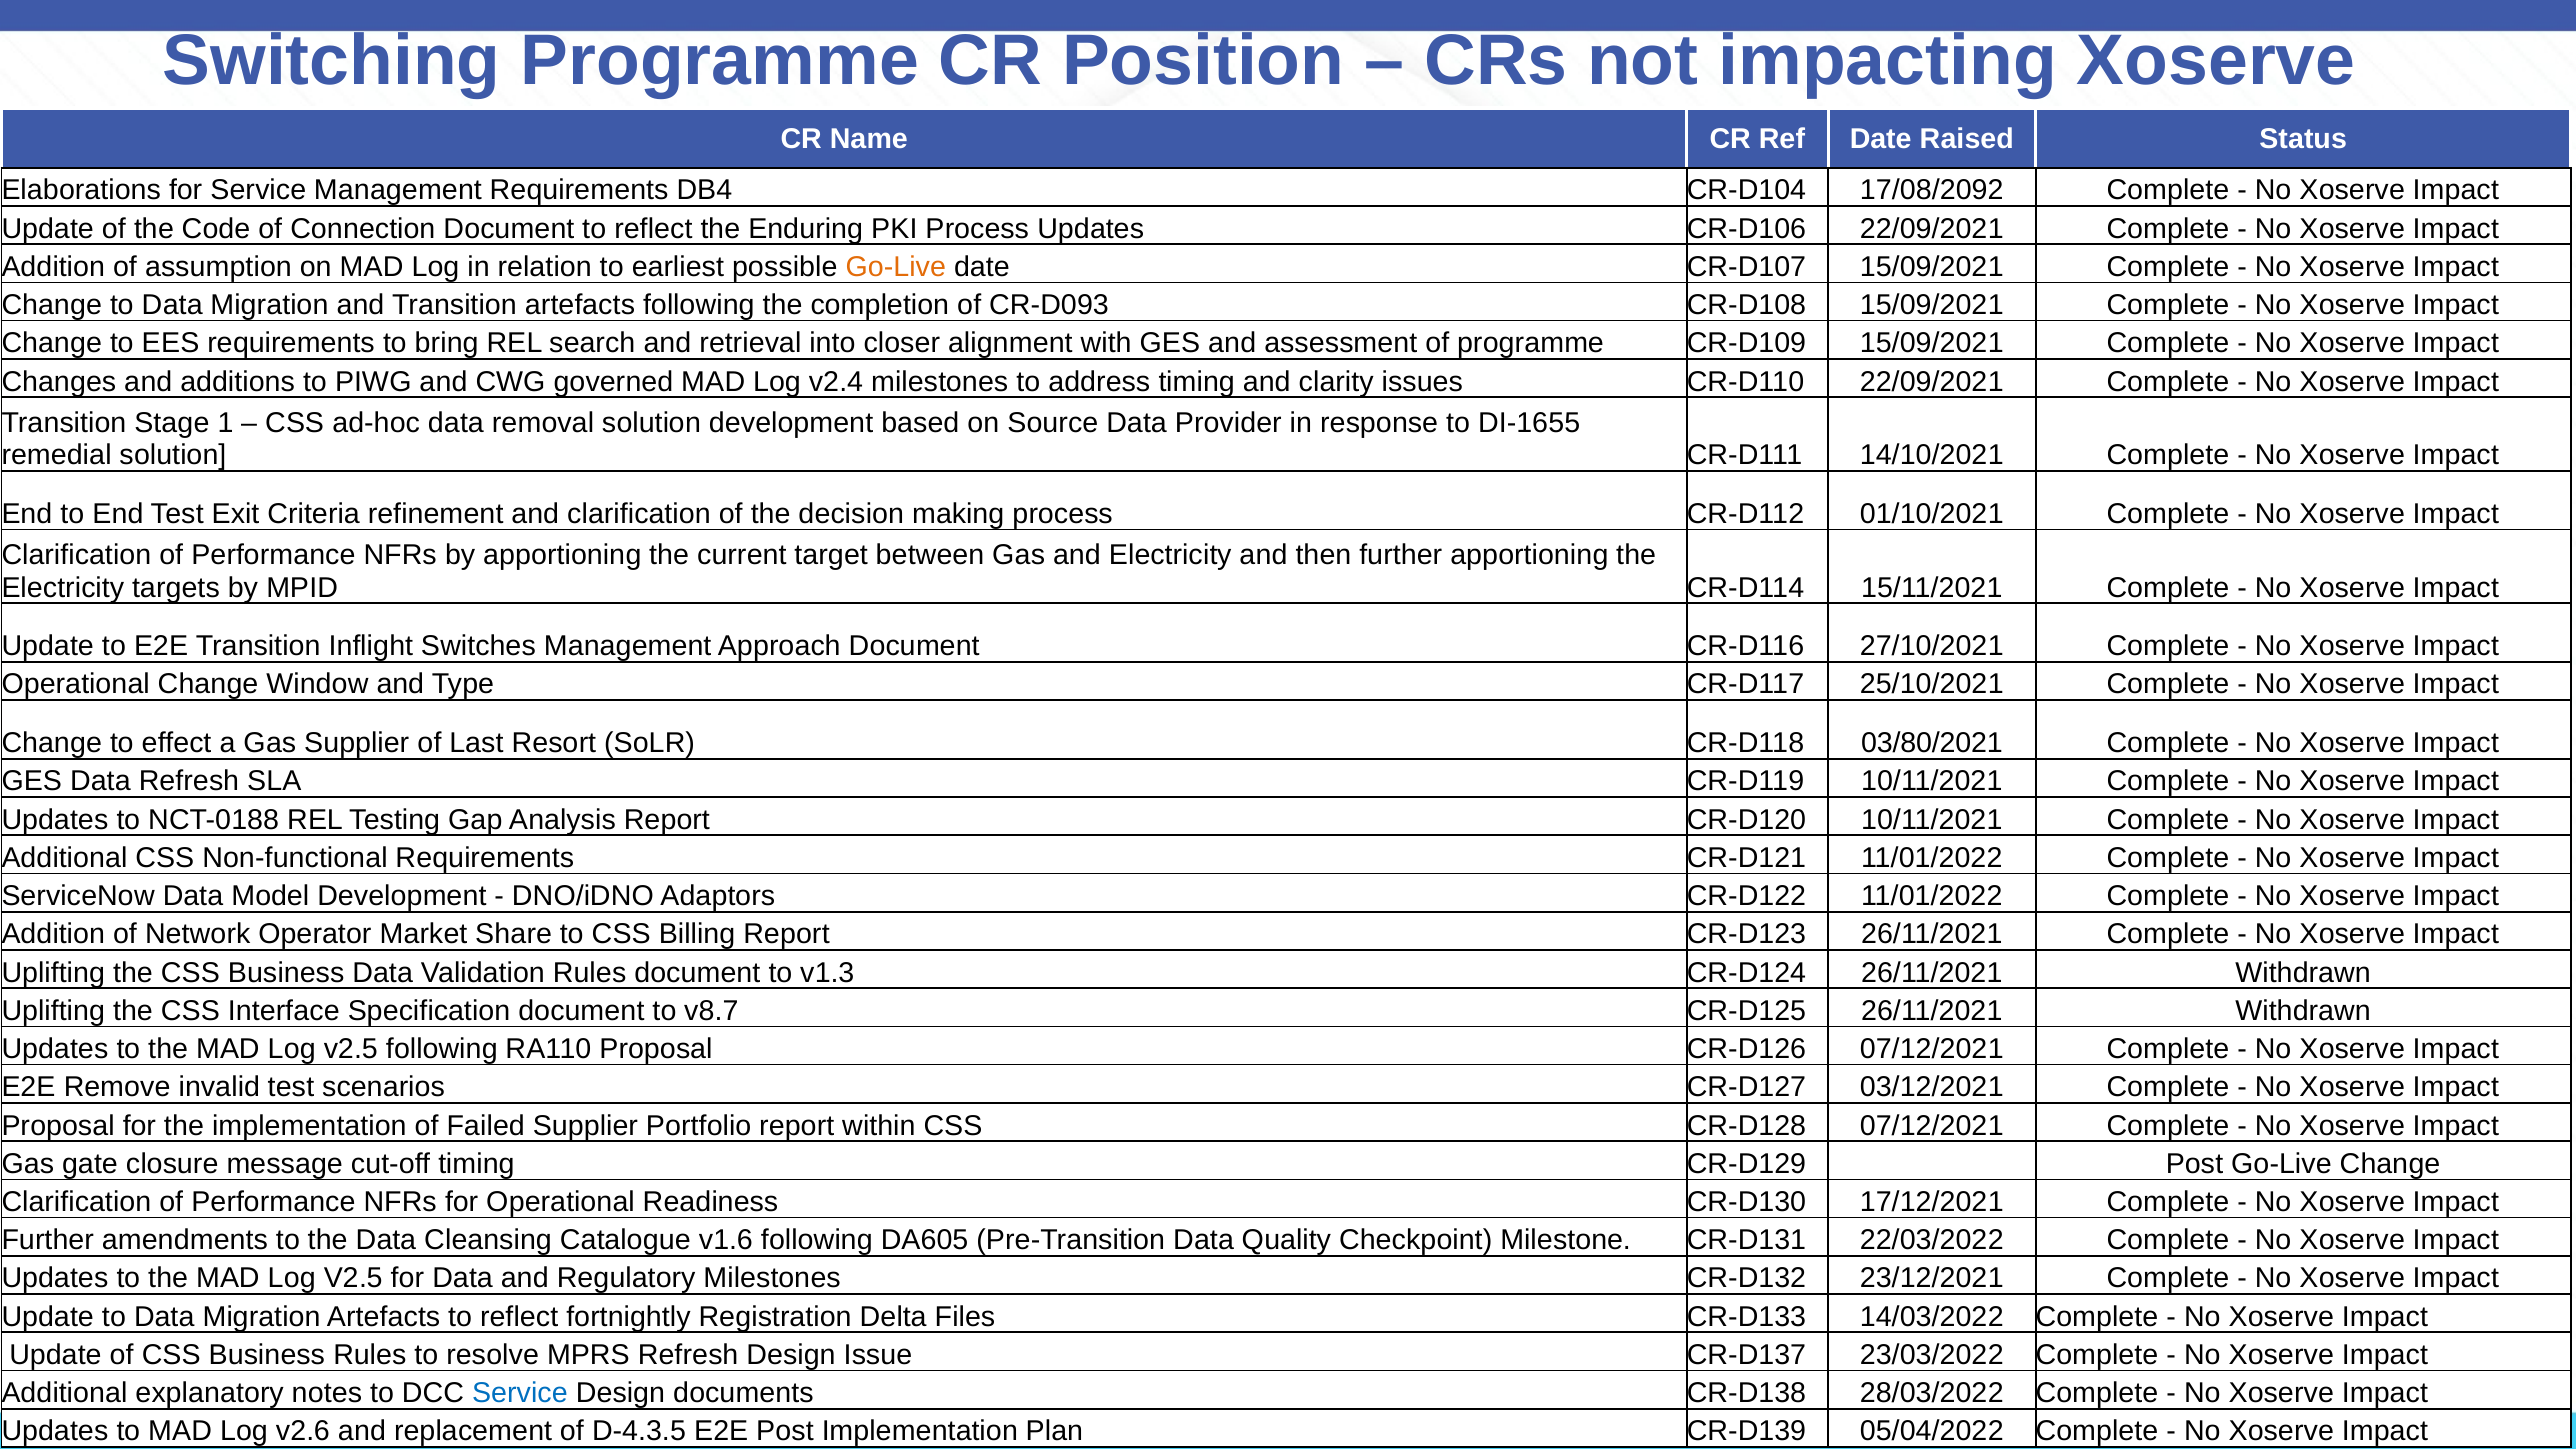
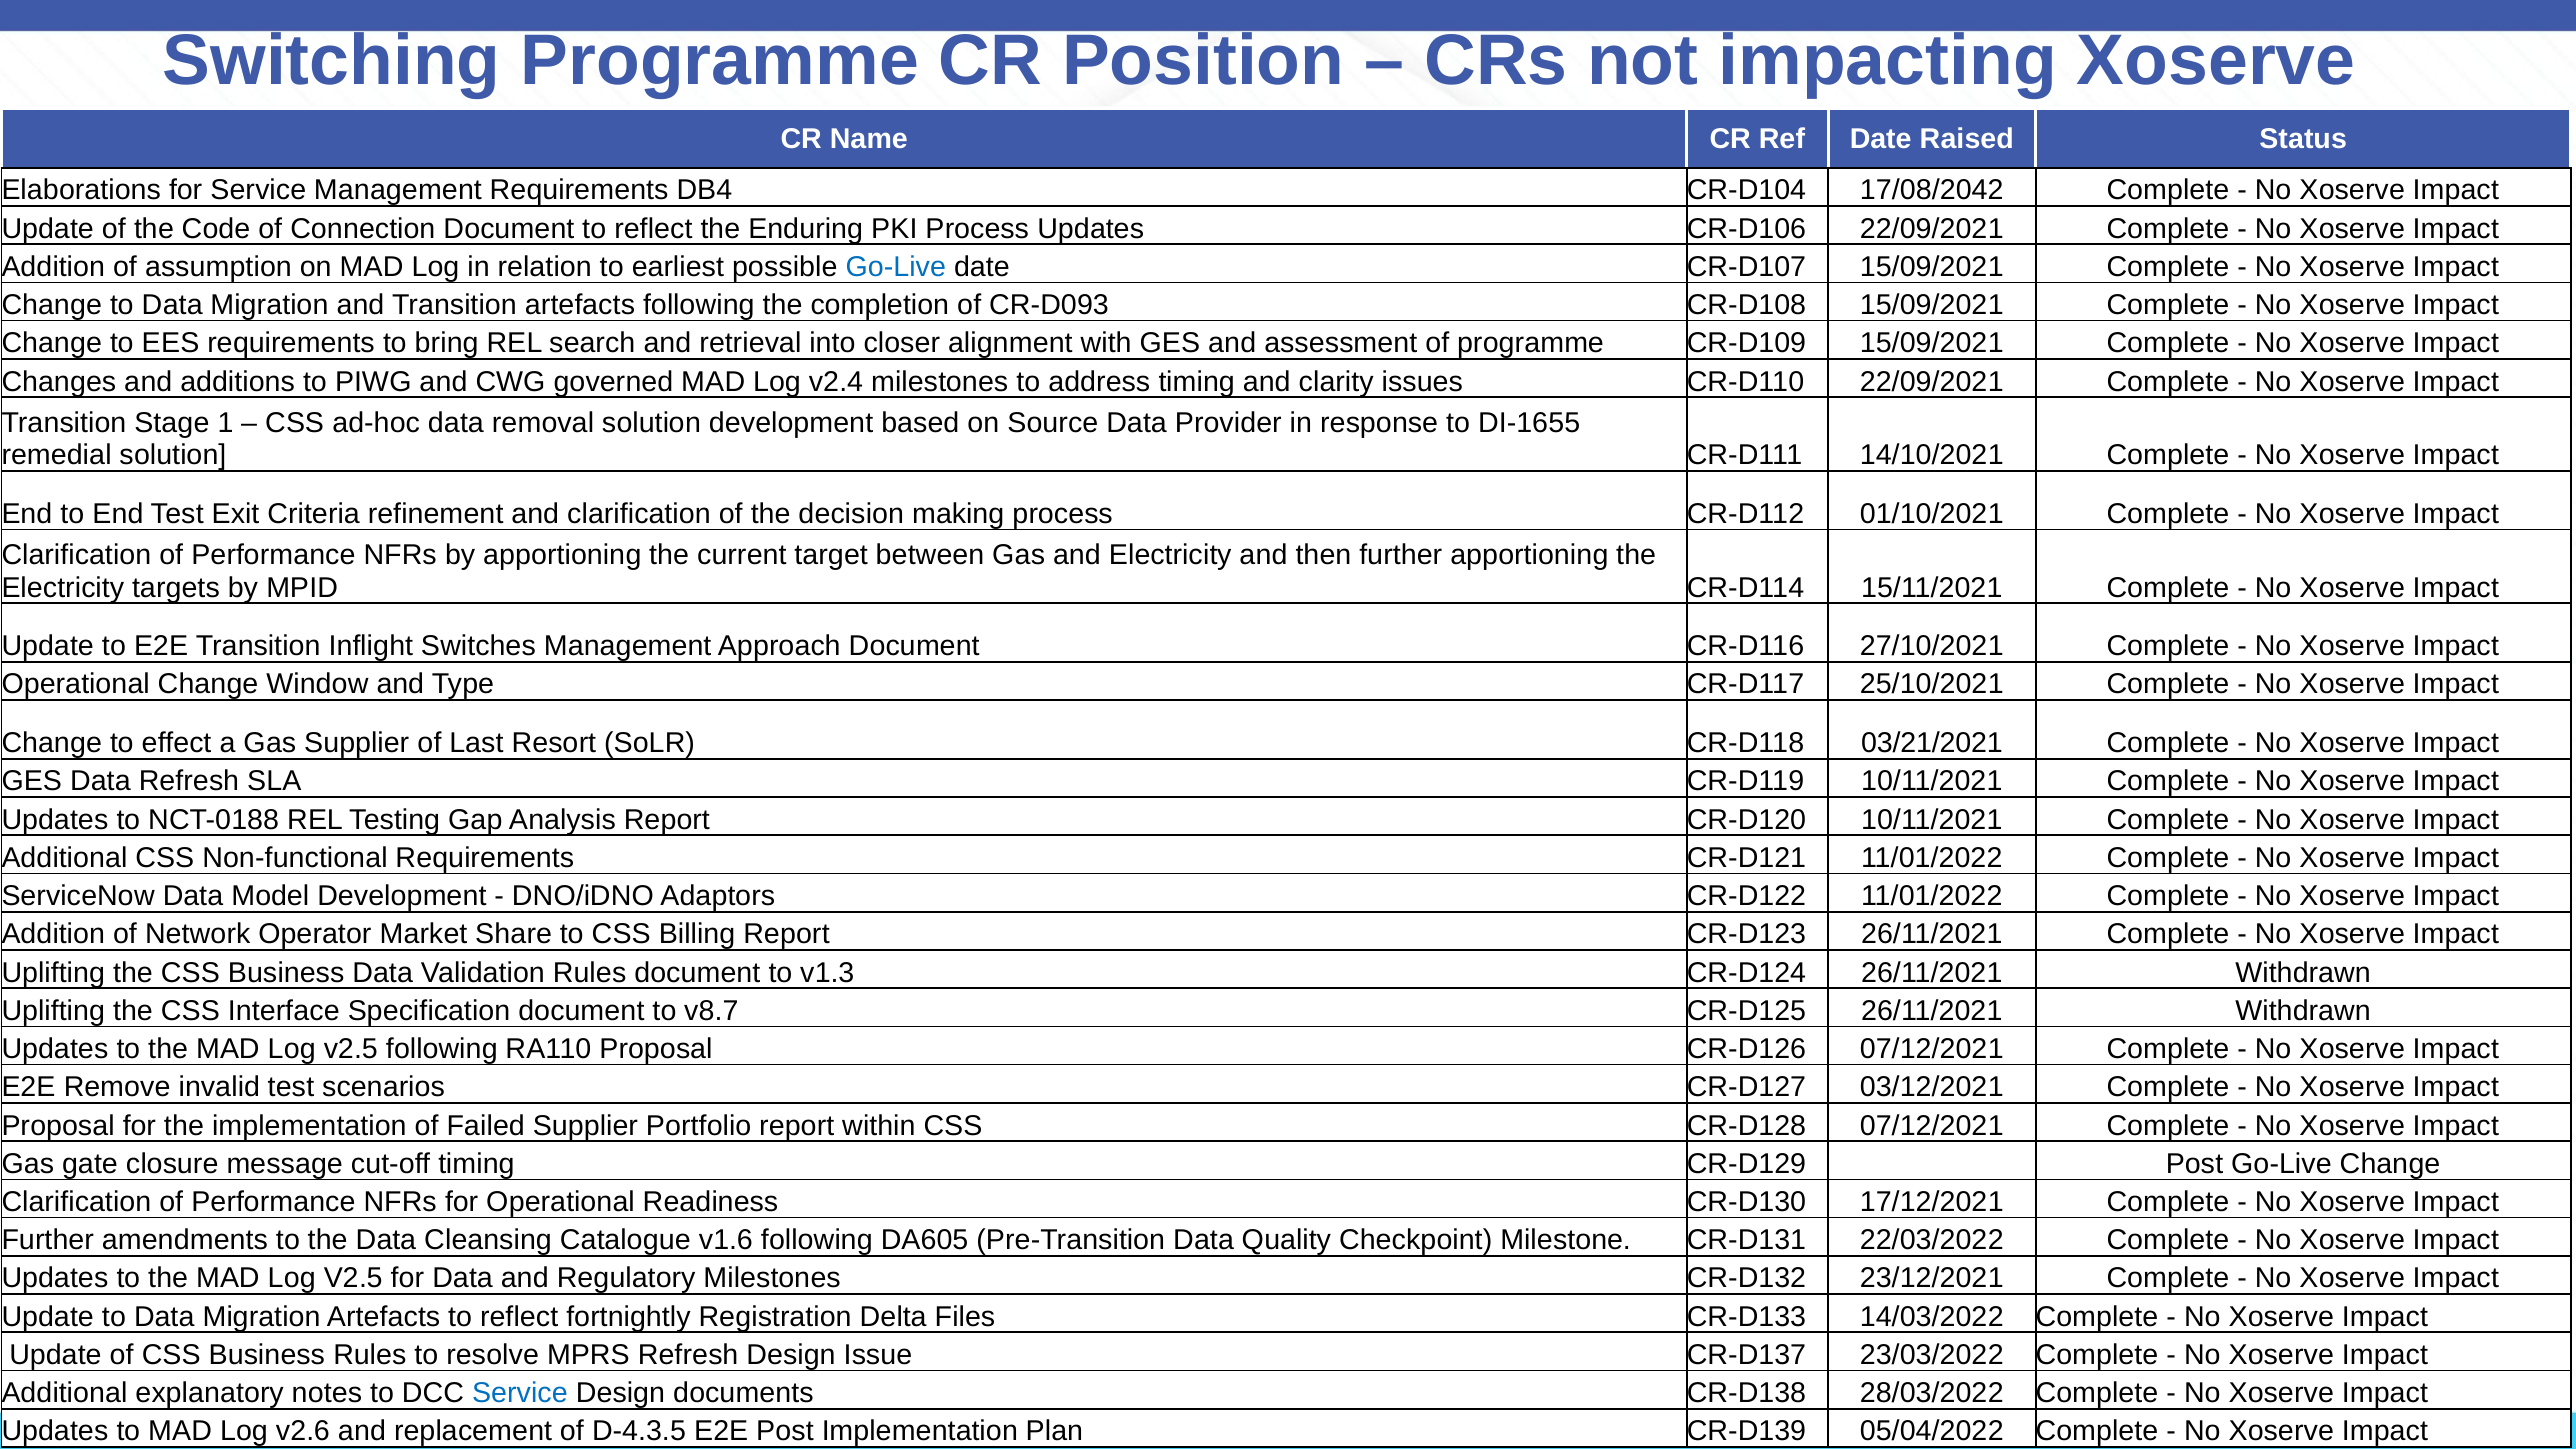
17/08/2092: 17/08/2092 -> 17/08/2042
Go-Live at (896, 267) colour: orange -> blue
03/80/2021: 03/80/2021 -> 03/21/2021
